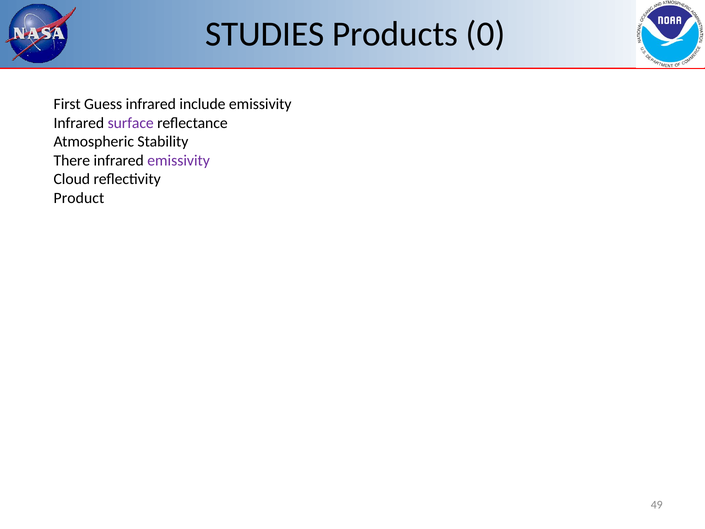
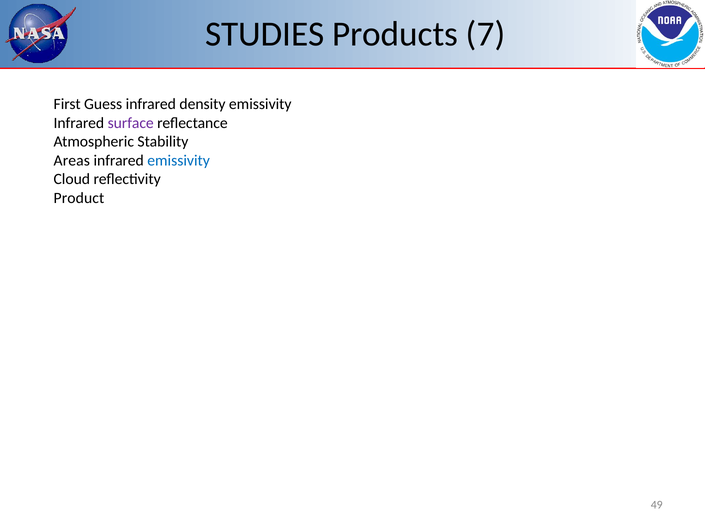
0: 0 -> 7
include: include -> density
There: There -> Areas
emissivity at (179, 160) colour: purple -> blue
